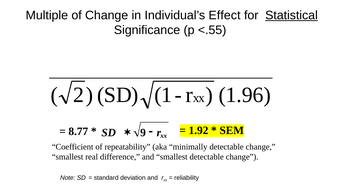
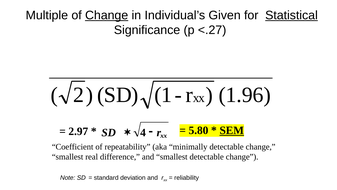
Change at (107, 15) underline: none -> present
Effect: Effect -> Given
<.55: <.55 -> <.27
8.77: 8.77 -> 2.97
9: 9 -> 4
1.92: 1.92 -> 5.80
SEM underline: none -> present
